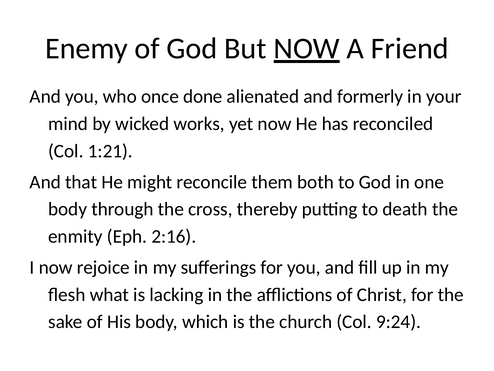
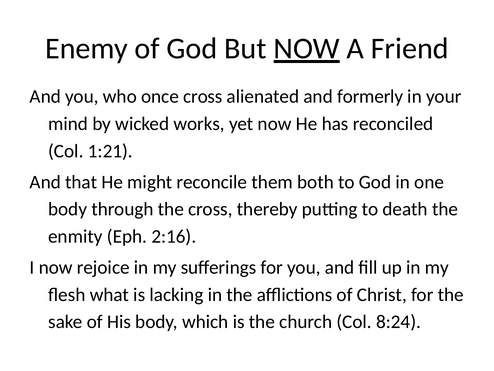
once done: done -> cross
9:24: 9:24 -> 8:24
